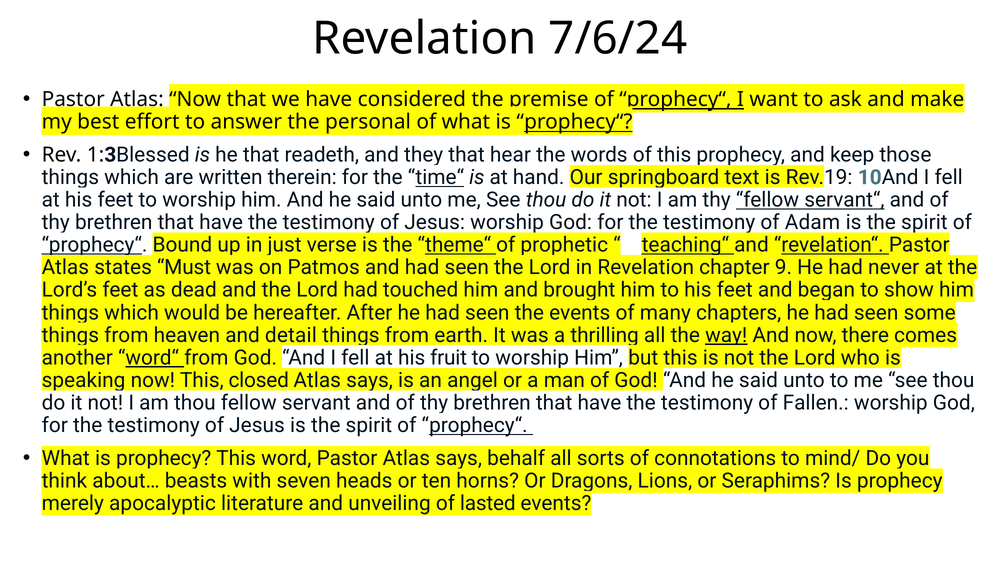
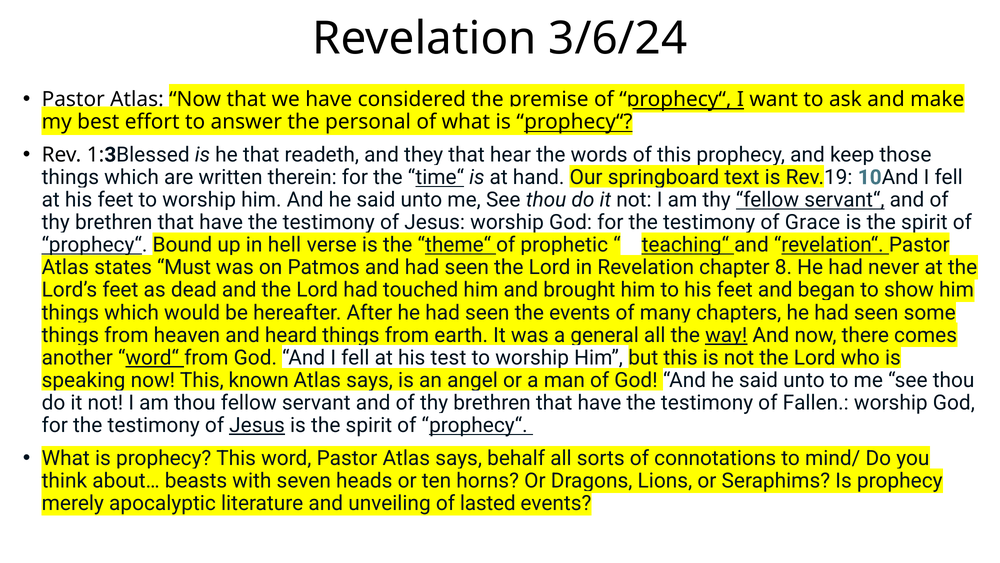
7/6/24: 7/6/24 -> 3/6/24
Adam: Adam -> Grace
just: just -> hell
9: 9 -> 8
detail: detail -> heard
thrilling: thrilling -> general
fruit: fruit -> test
closed: closed -> known
Jesus at (257, 425) underline: none -> present
